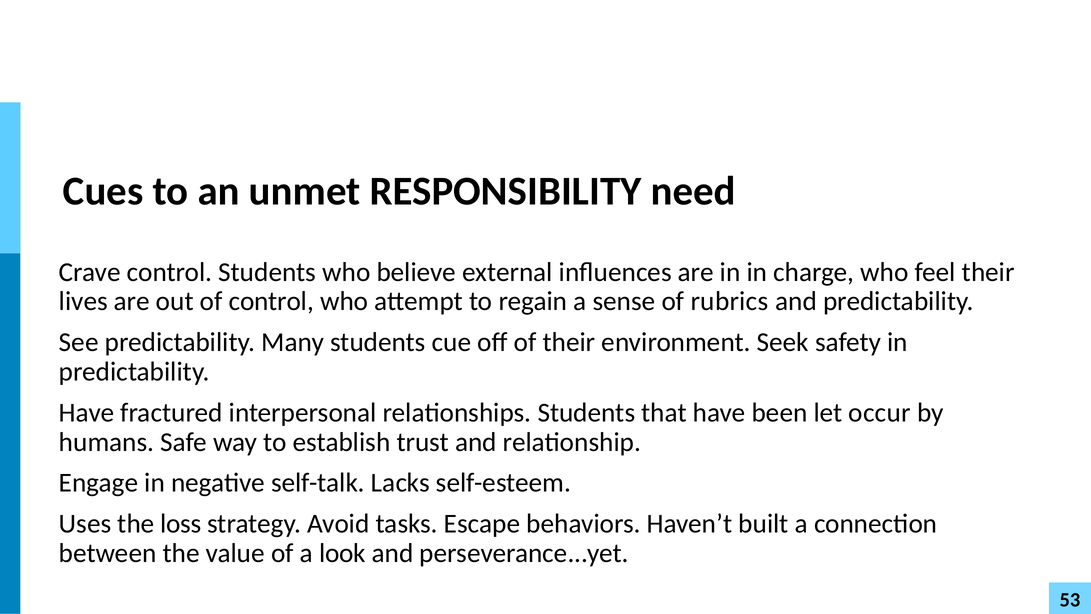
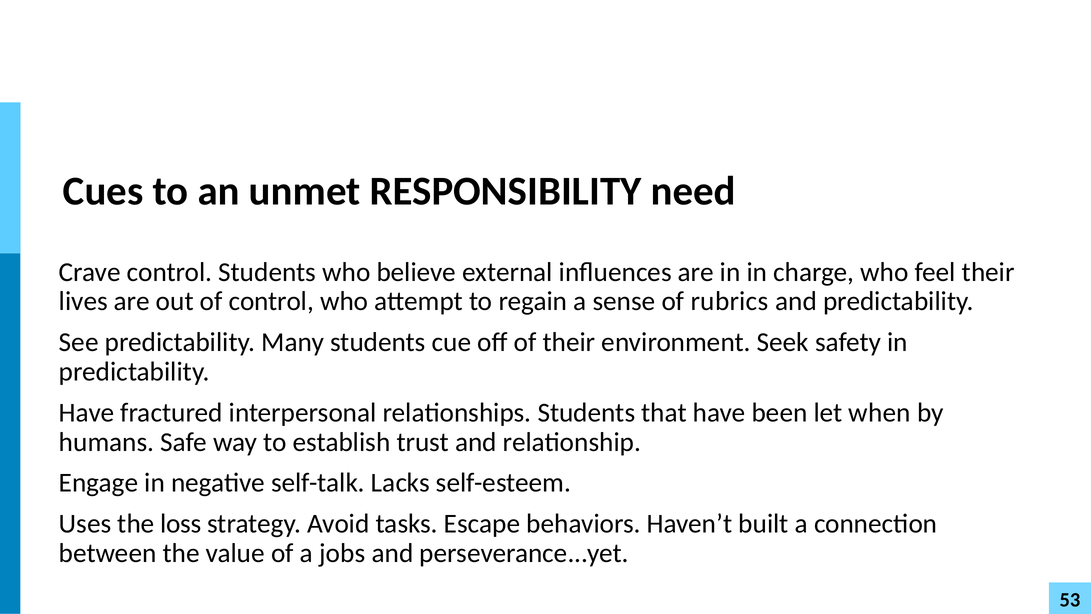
occur: occur -> when
look: look -> jobs
